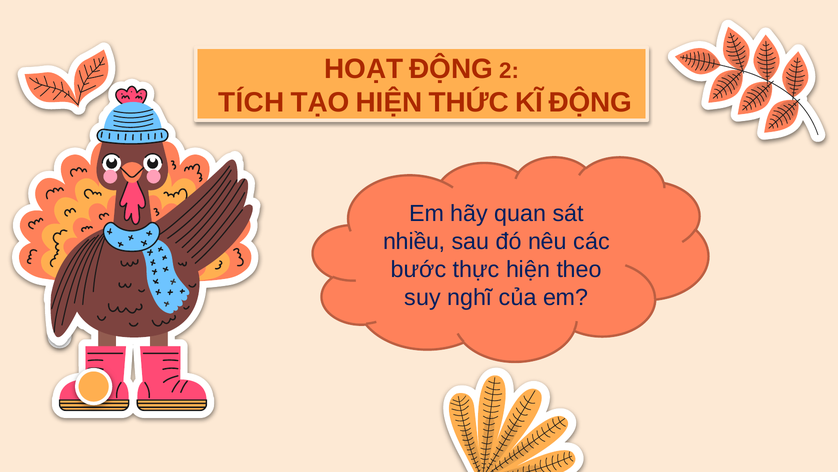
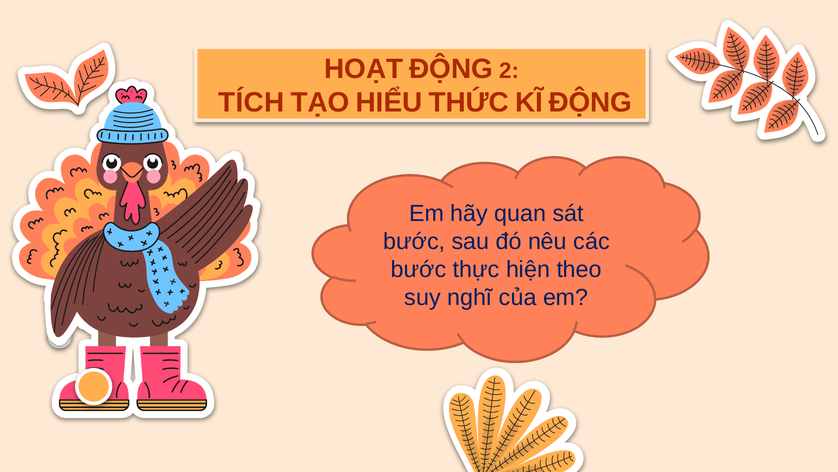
TẠO HIỆN: HIỆN -> HIỂU
nhiều at (414, 241): nhiều -> bước
